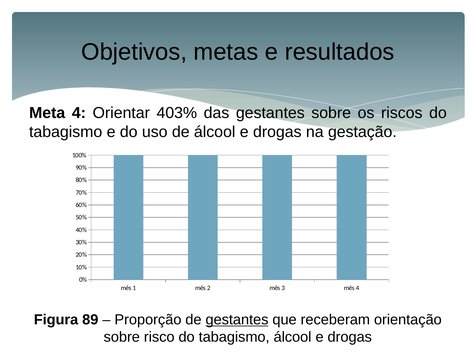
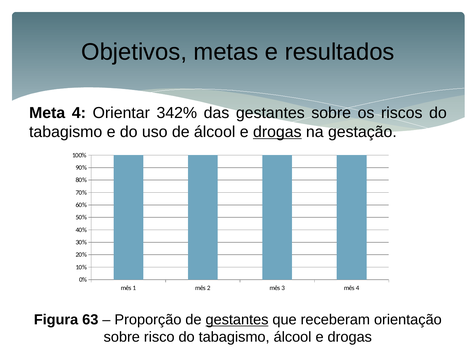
403%: 403% -> 342%
drogas at (277, 132) underline: none -> present
89: 89 -> 63
